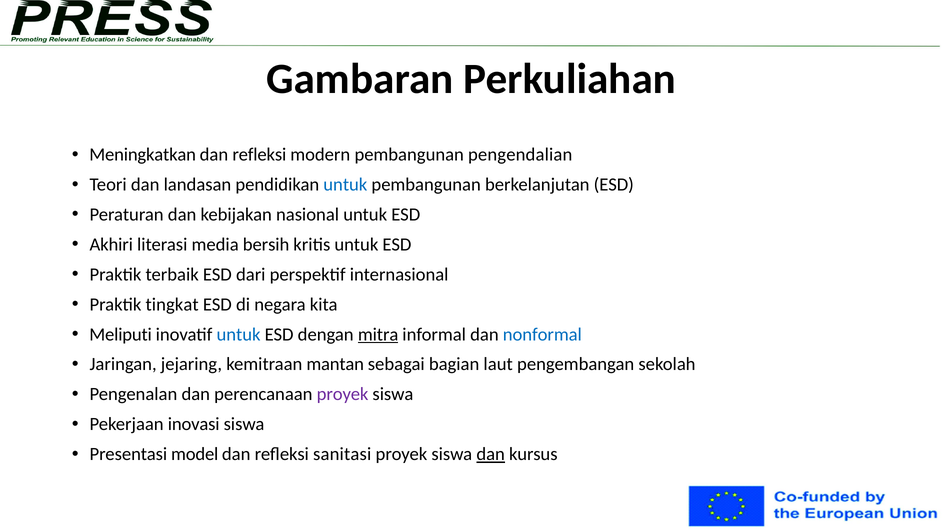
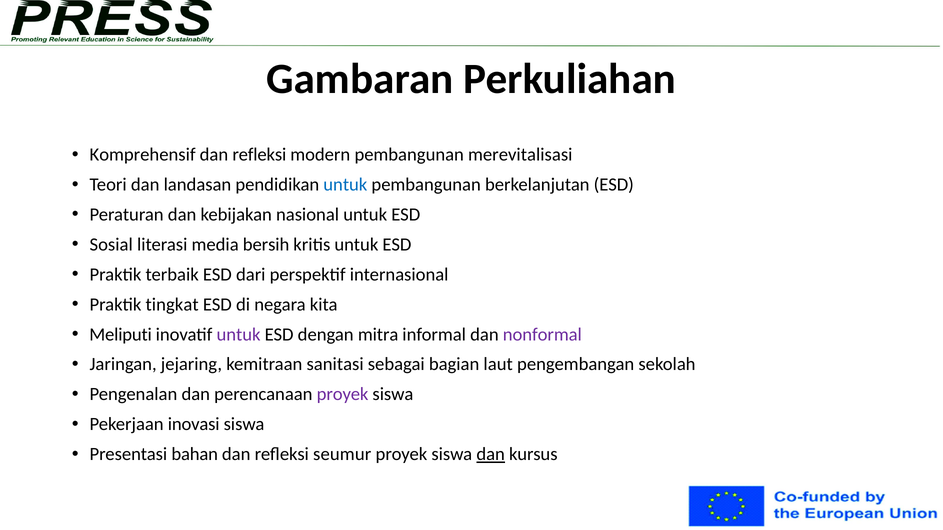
Meningkatkan: Meningkatkan -> Komprehensif
pengendalian: pengendalian -> merevitalisasi
Akhiri: Akhiri -> Sosial
untuk at (239, 335) colour: blue -> purple
mitra underline: present -> none
nonformal colour: blue -> purple
mantan: mantan -> sanitasi
model: model -> bahan
sanitasi: sanitasi -> seumur
